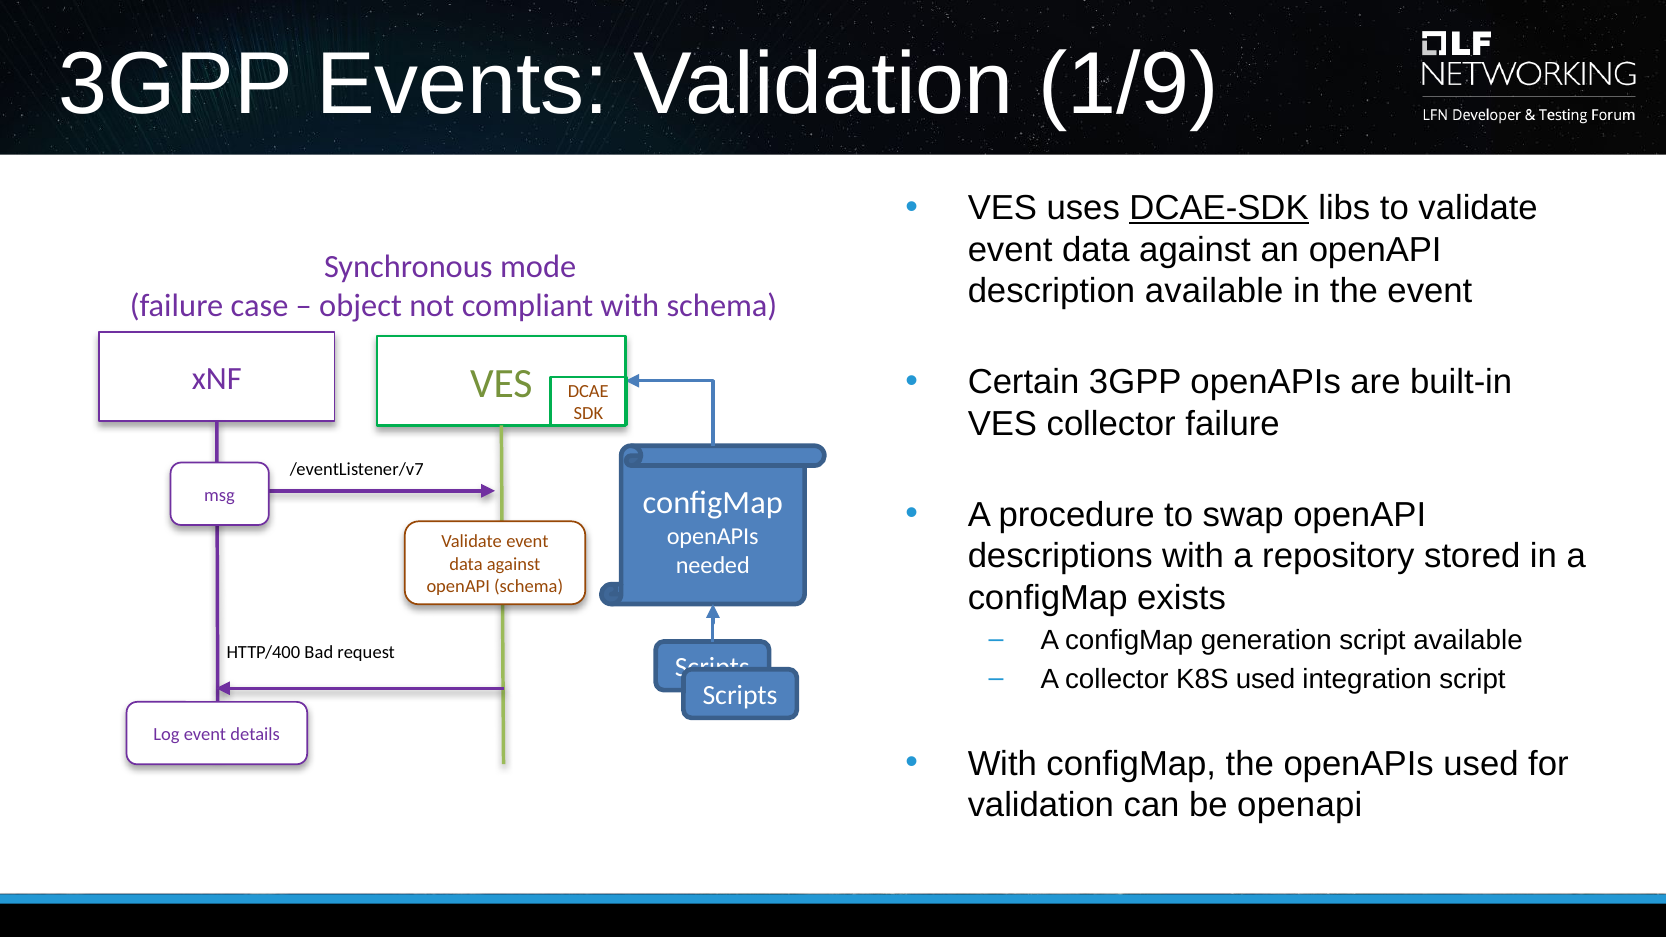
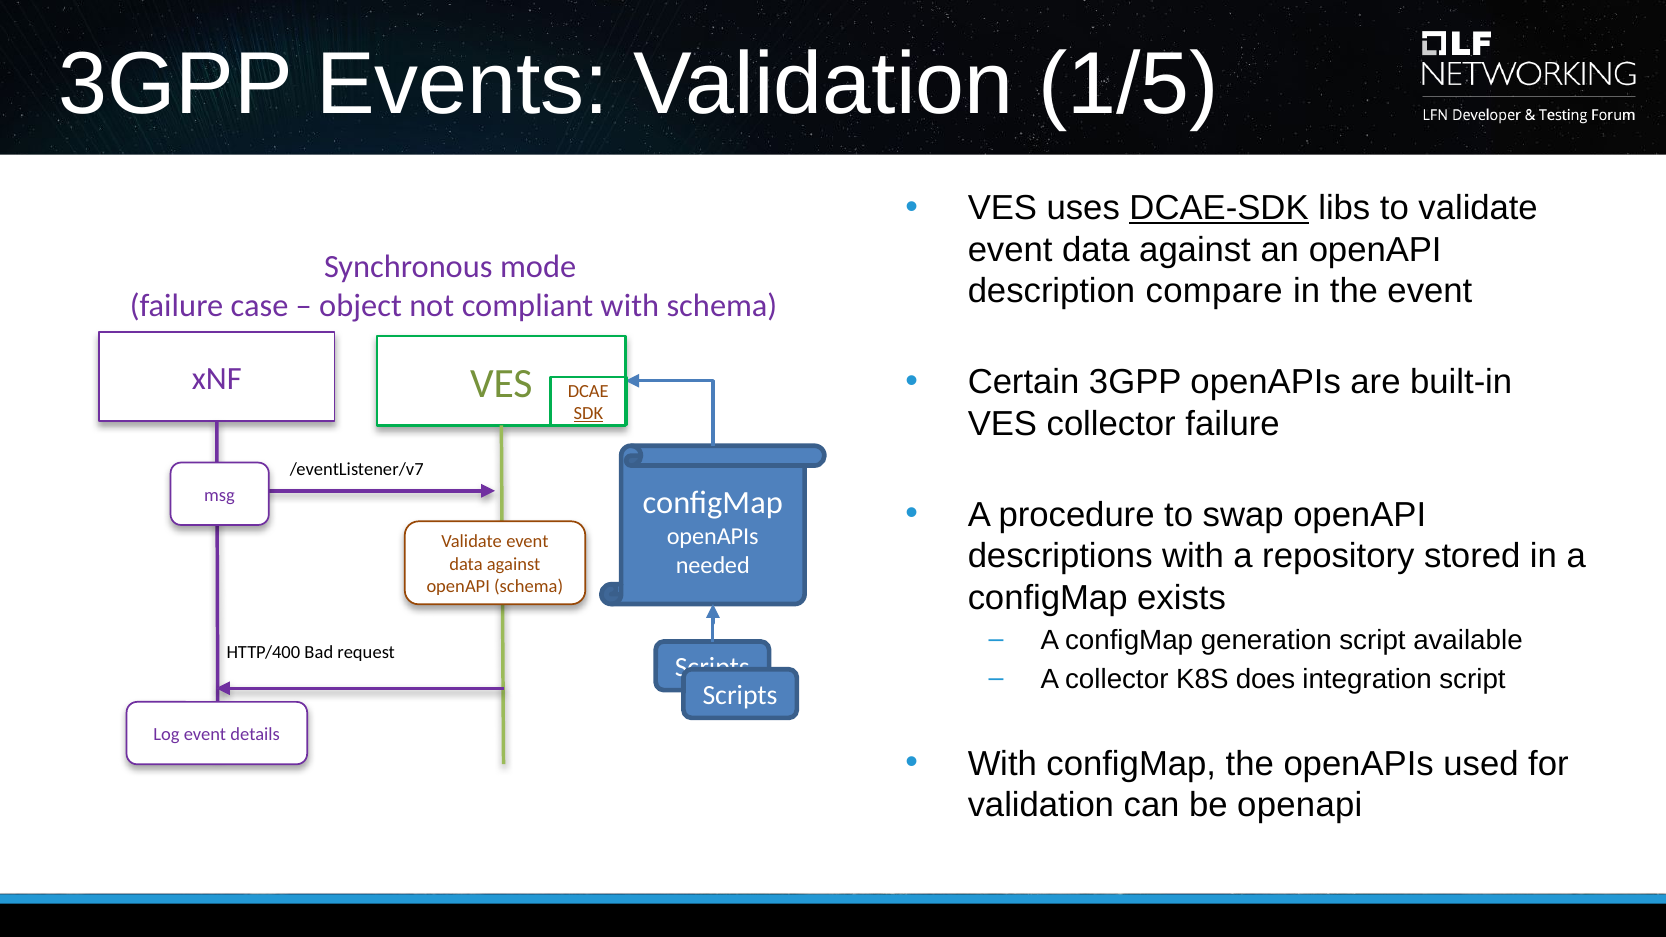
1/9: 1/9 -> 1/5
description available: available -> compare
SDK underline: none -> present
K8S used: used -> does
